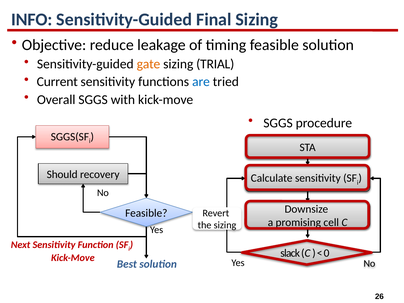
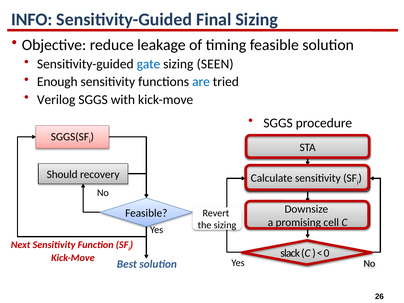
gate colour: orange -> blue
TRIAL: TRIAL -> SEEN
Current: Current -> Enough
Overall: Overall -> Verilog
